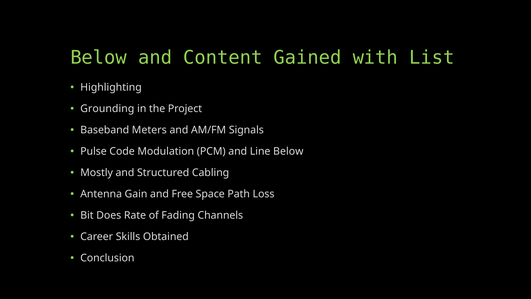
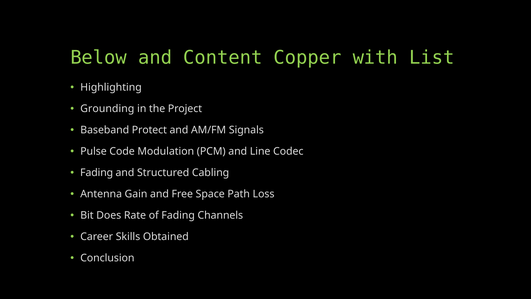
Gained: Gained -> Copper
Meters: Meters -> Protect
Line Below: Below -> Codec
Mostly at (97, 172): Mostly -> Fading
